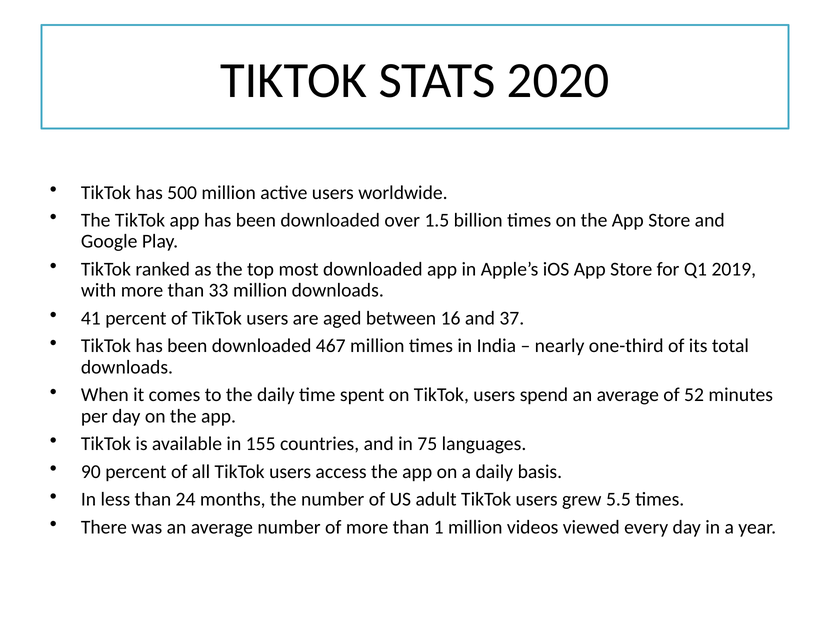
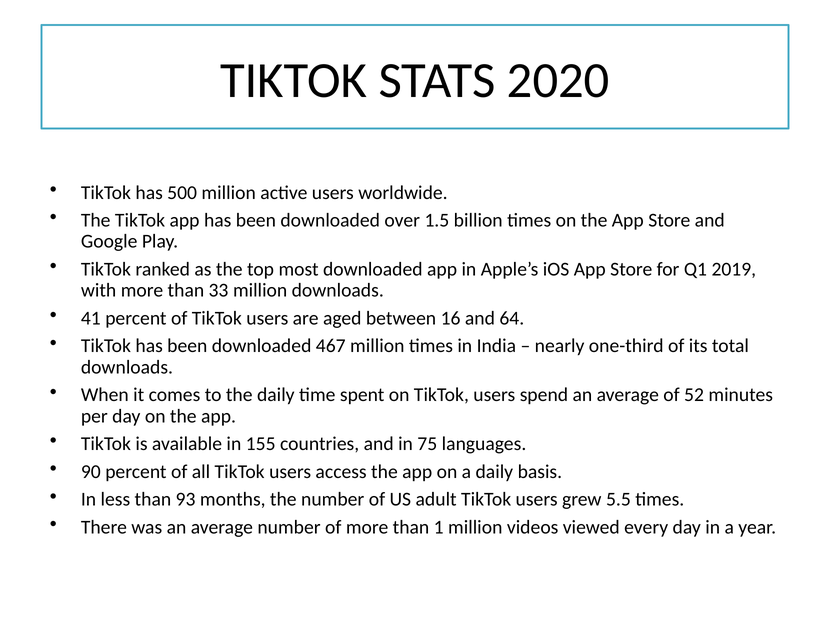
37: 37 -> 64
24: 24 -> 93
